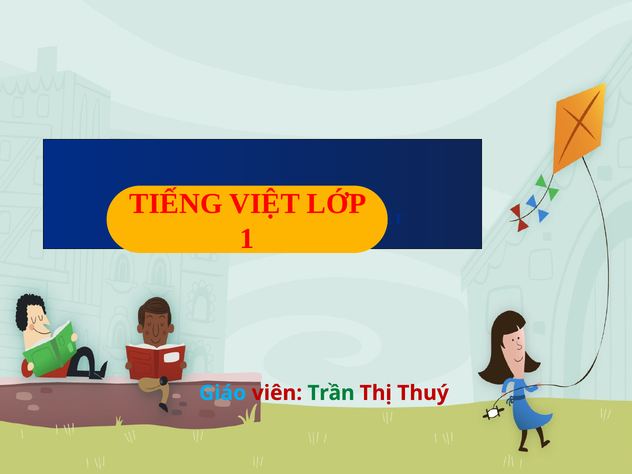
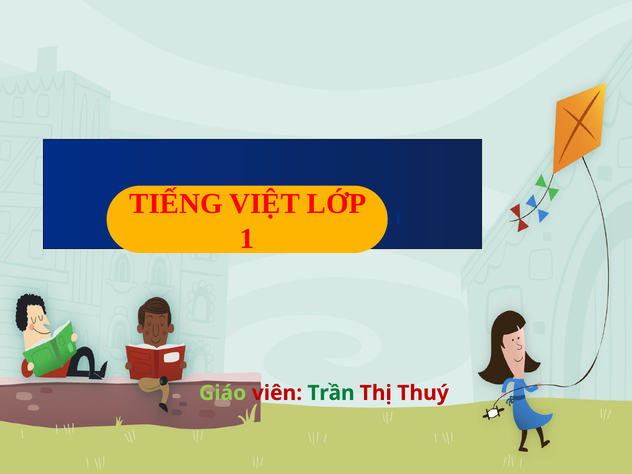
Giáo colour: light blue -> light green
